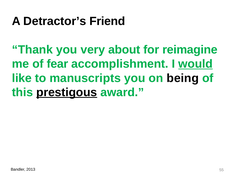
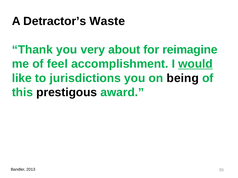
Friend: Friend -> Waste
fear: fear -> feel
manuscripts: manuscripts -> jurisdictions
prestigous underline: present -> none
